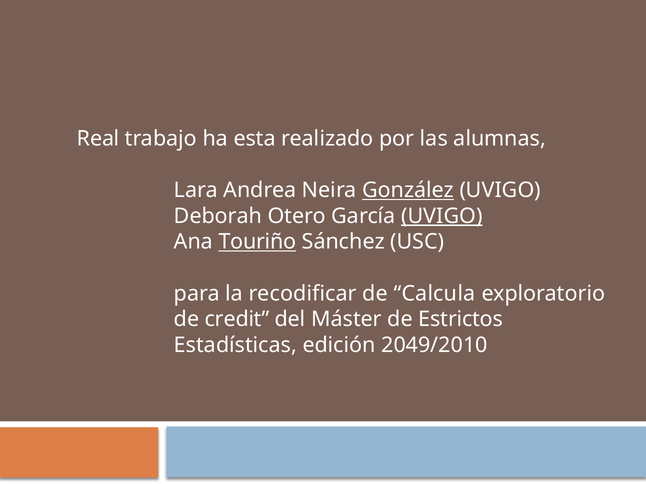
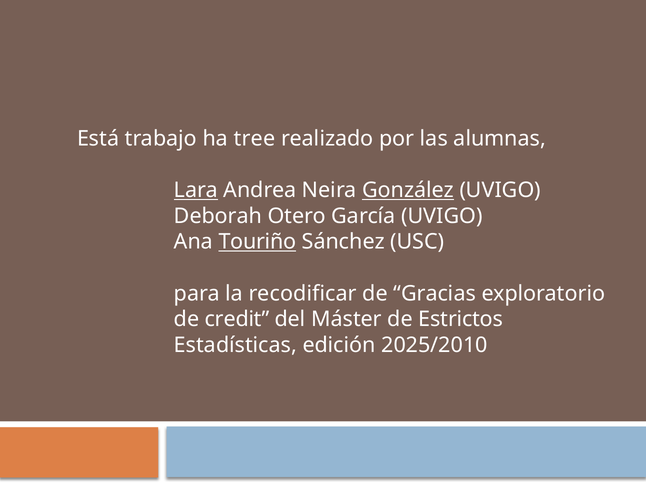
Real: Real -> Está
esta: esta -> tree
Lara underline: none -> present
UVIGO at (442, 216) underline: present -> none
Calcula: Calcula -> Gracias
2049/2010: 2049/2010 -> 2025/2010
